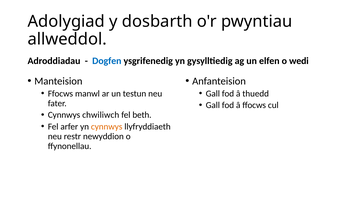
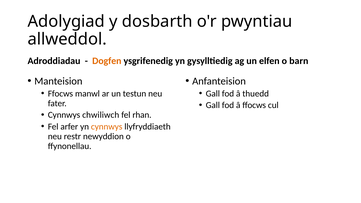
Dogfen colour: blue -> orange
wedi: wedi -> barn
beth: beth -> rhan
